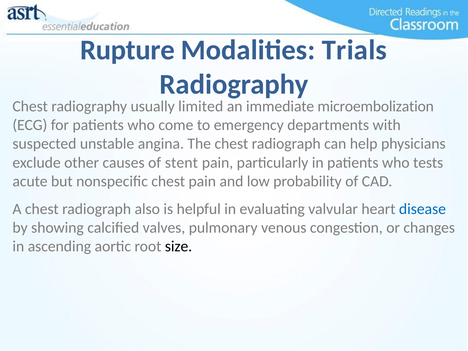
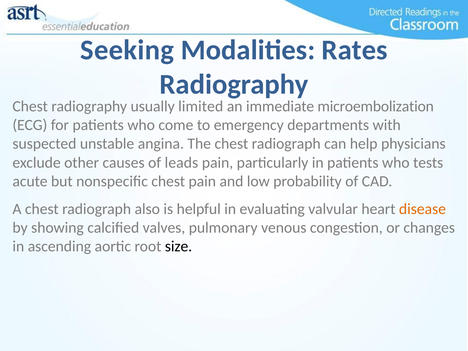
Rupture: Rupture -> Seeking
Trials: Trials -> Rates
stent: stent -> leads
disease colour: blue -> orange
